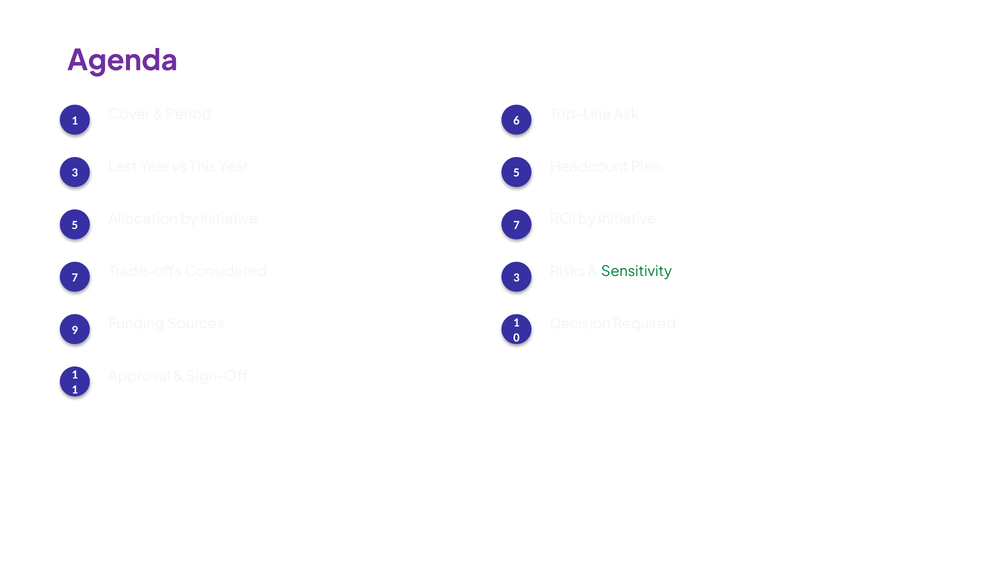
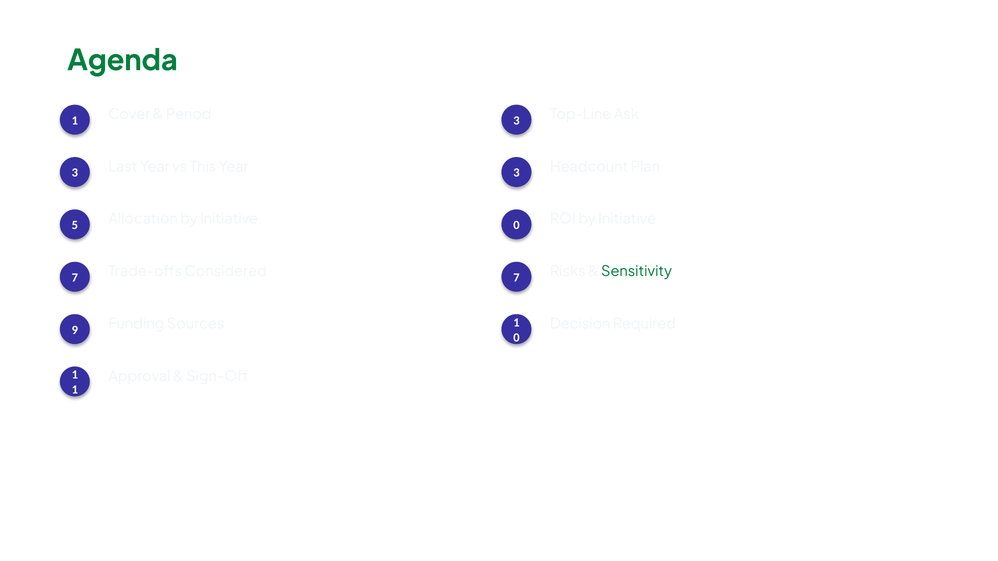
Agenda colour: purple -> green
Period 6: 6 -> 3
Year 5: 5 -> 3
Allocation by Initiative 7: 7 -> 0
Considered 3: 3 -> 7
